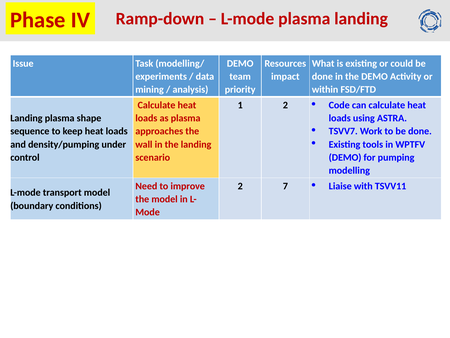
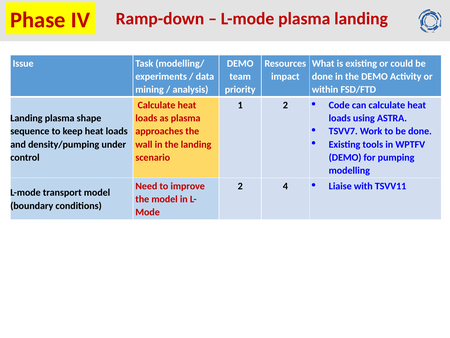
7: 7 -> 4
